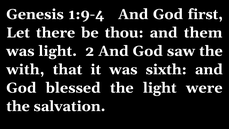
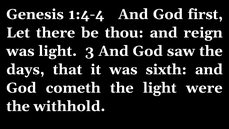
1:9-4: 1:9-4 -> 1:4-4
them: them -> reign
2: 2 -> 3
with: with -> days
blessed: blessed -> cometh
salvation: salvation -> withhold
